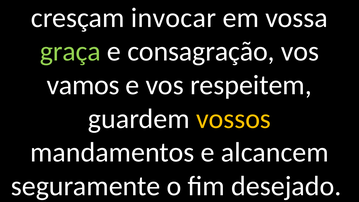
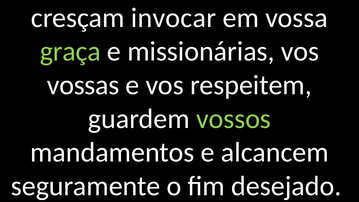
consagração: consagração -> missionárias
vamos: vamos -> vossas
vossos colour: yellow -> light green
